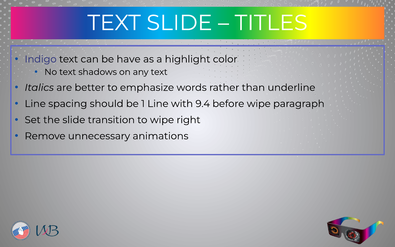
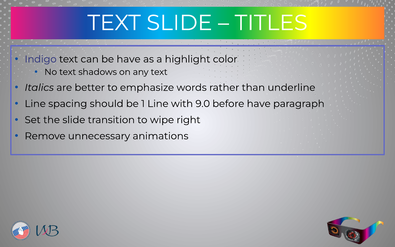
9.4: 9.4 -> 9.0
before wipe: wipe -> have
